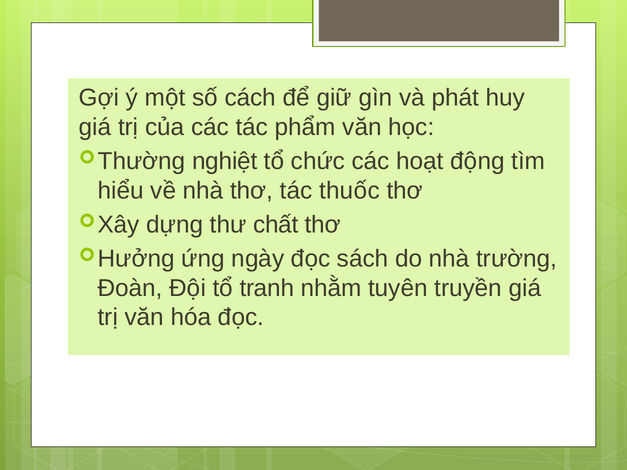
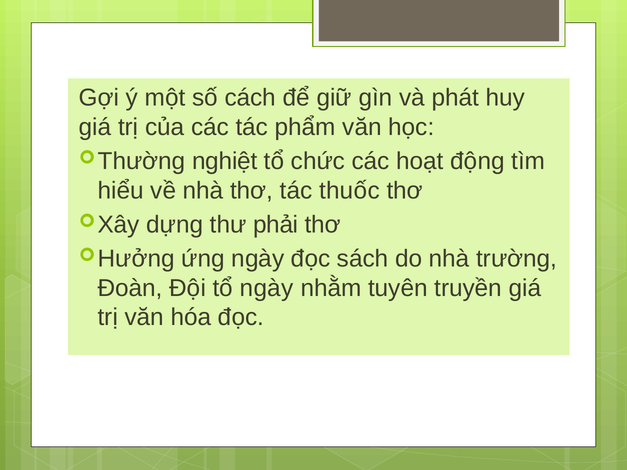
chất: chất -> phải
tổ tranh: tranh -> ngày
